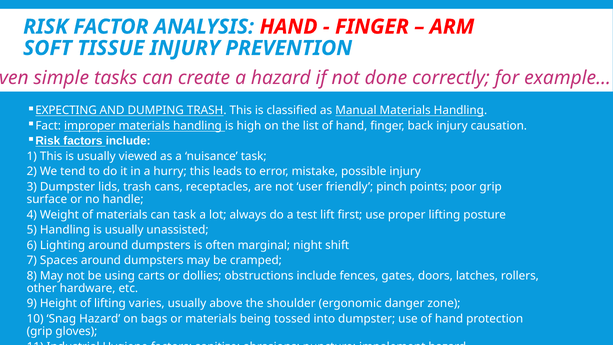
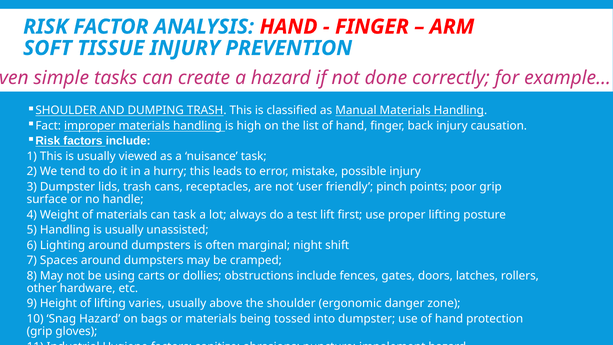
EXPECTING at (66, 110): EXPECTING -> SHOULDER
